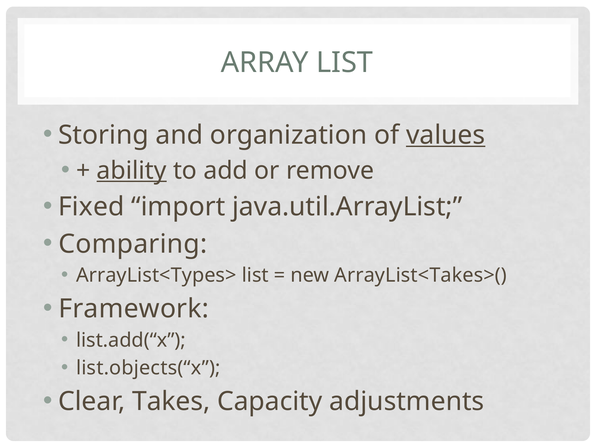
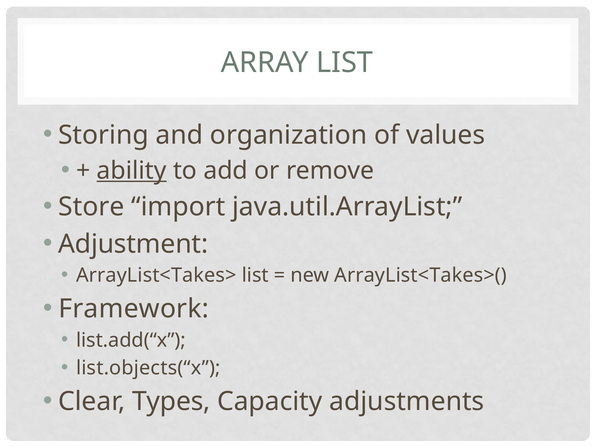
values underline: present -> none
Fixed: Fixed -> Store
Comparing: Comparing -> Adjustment
ArrayList<Types>: ArrayList<Types> -> ArrayList<Takes>
Takes: Takes -> Types
